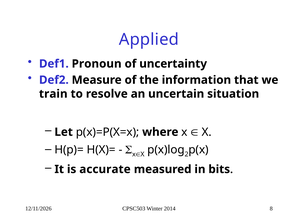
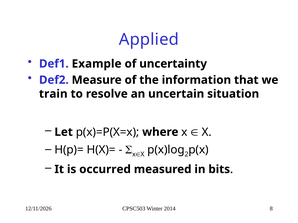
Pronoun: Pronoun -> Example
accurate: accurate -> occurred
